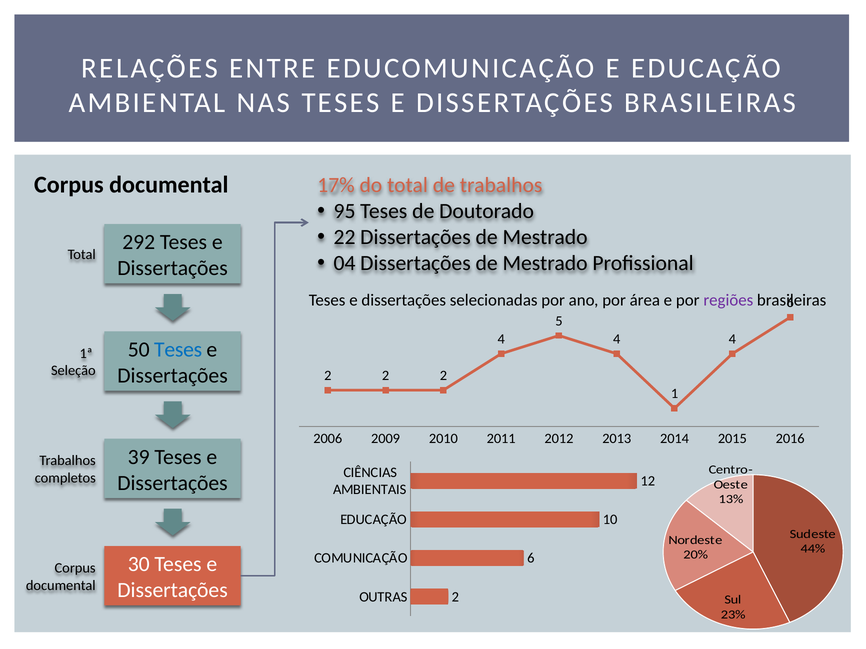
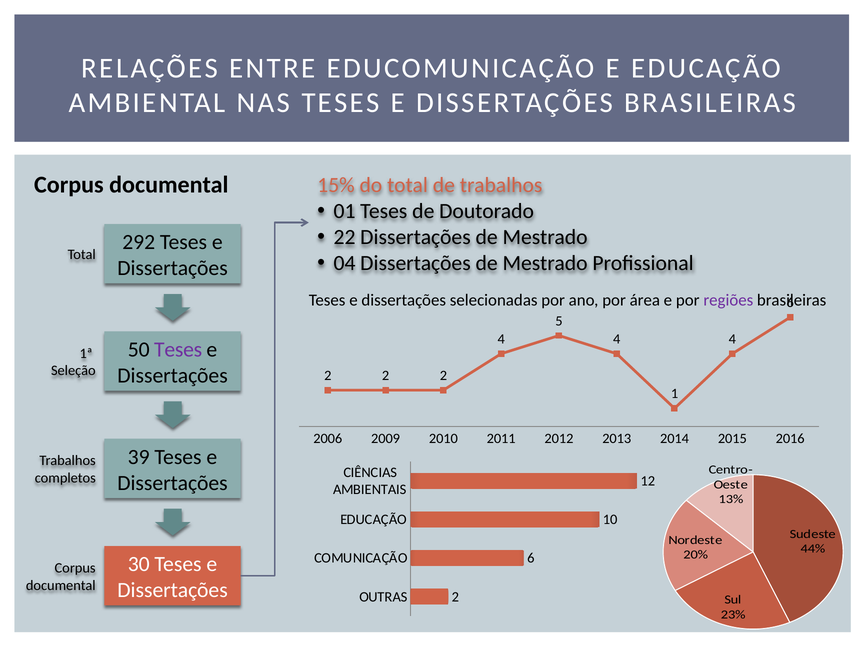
17%: 17% -> 15%
95: 95 -> 01
Teses at (178, 350) colour: blue -> purple
